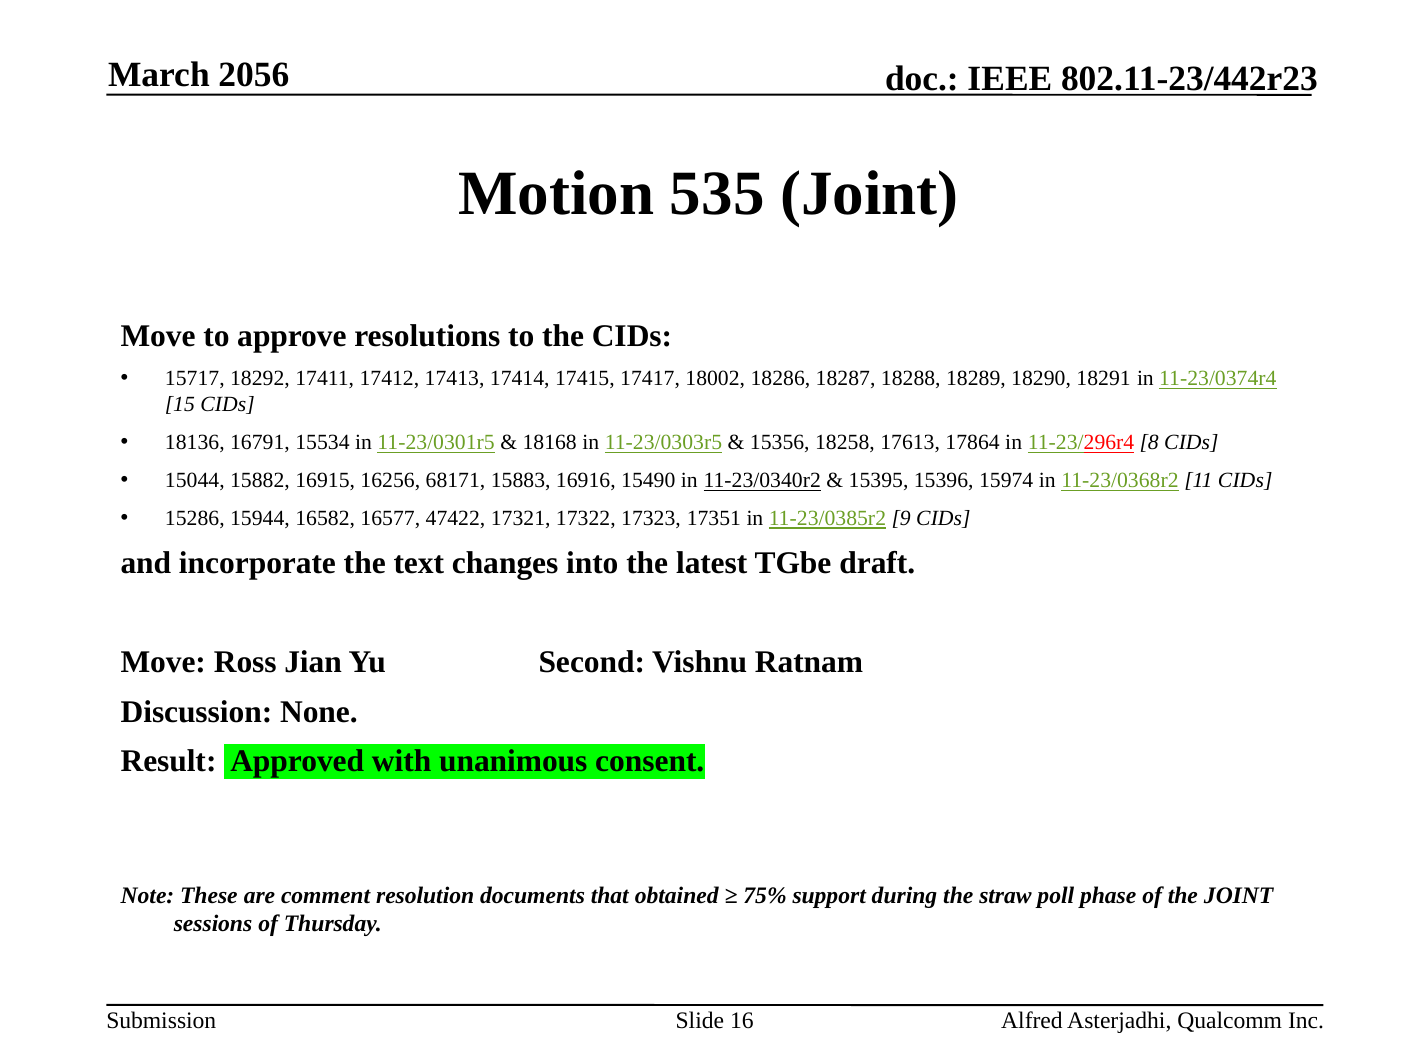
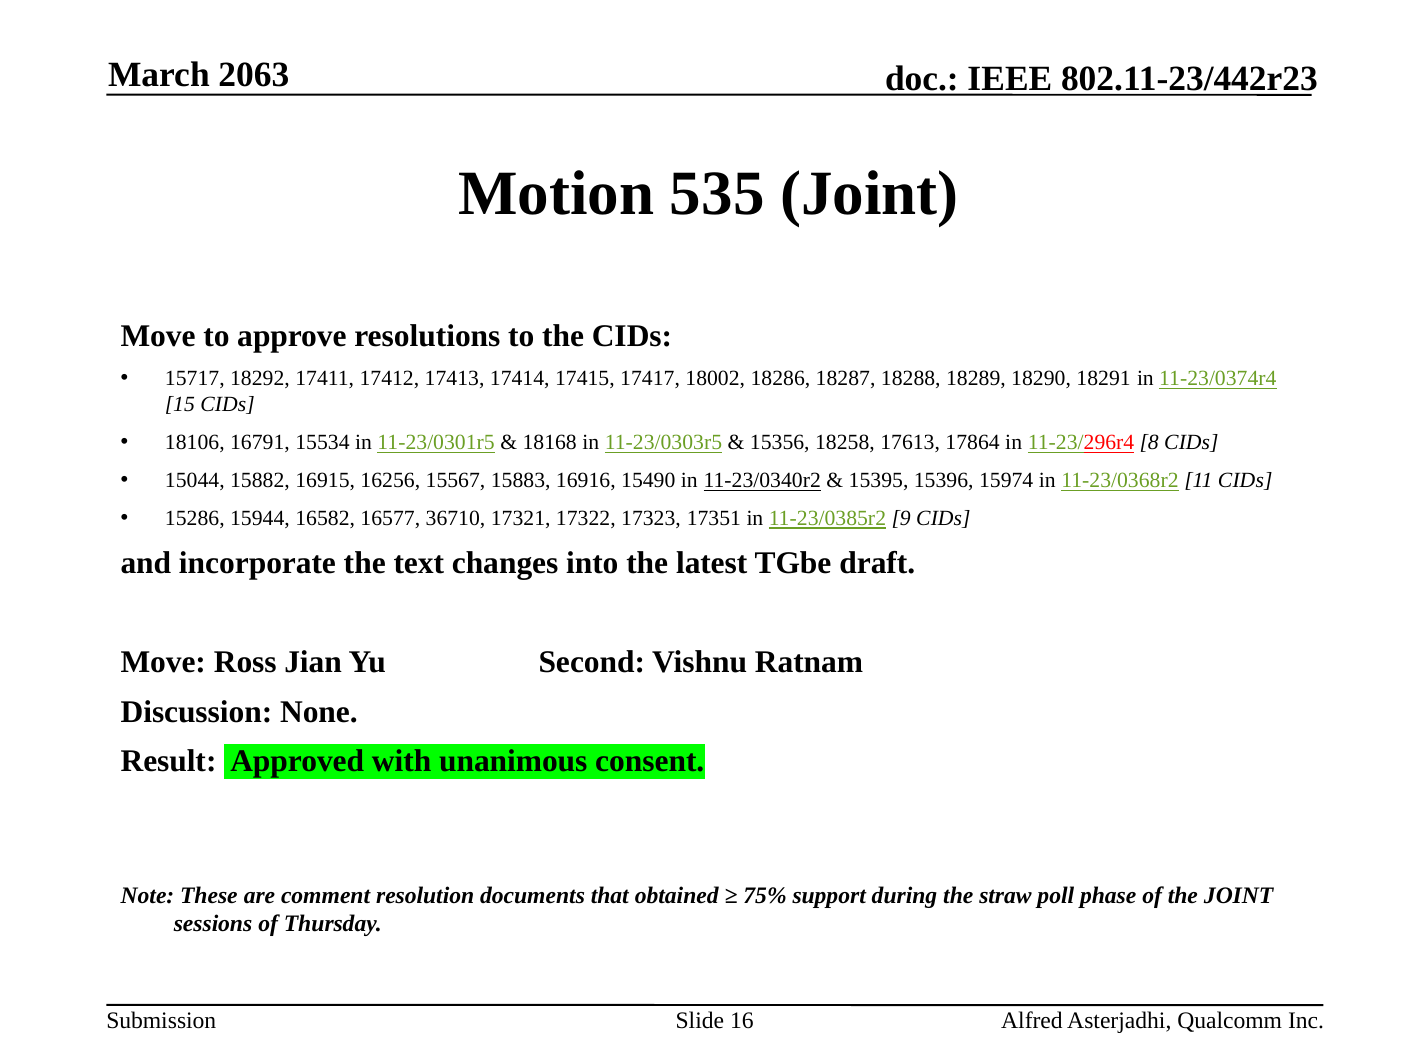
2056: 2056 -> 2063
18136: 18136 -> 18106
68171: 68171 -> 15567
47422: 47422 -> 36710
